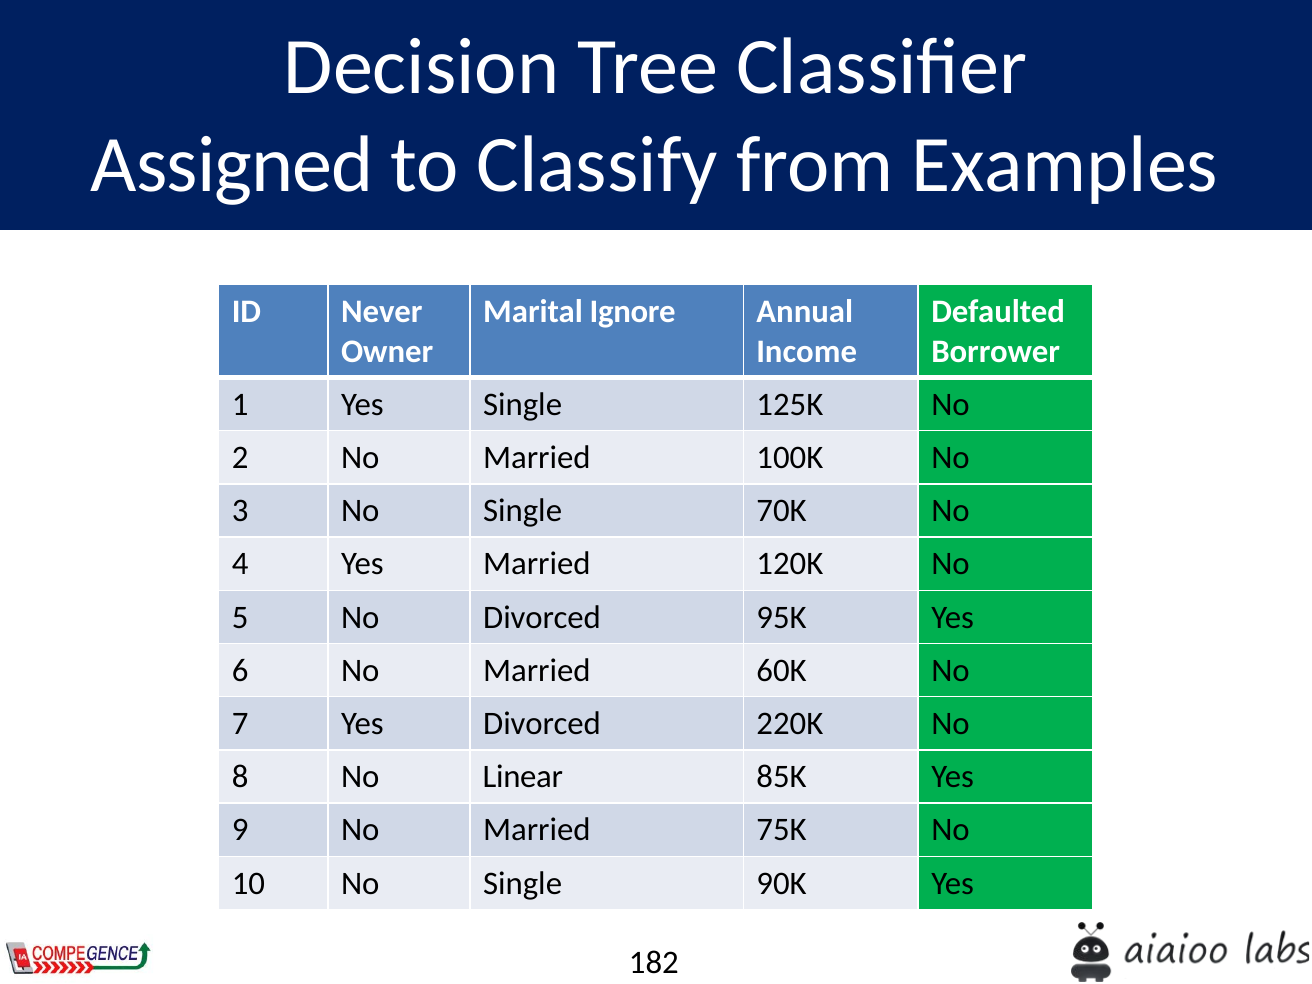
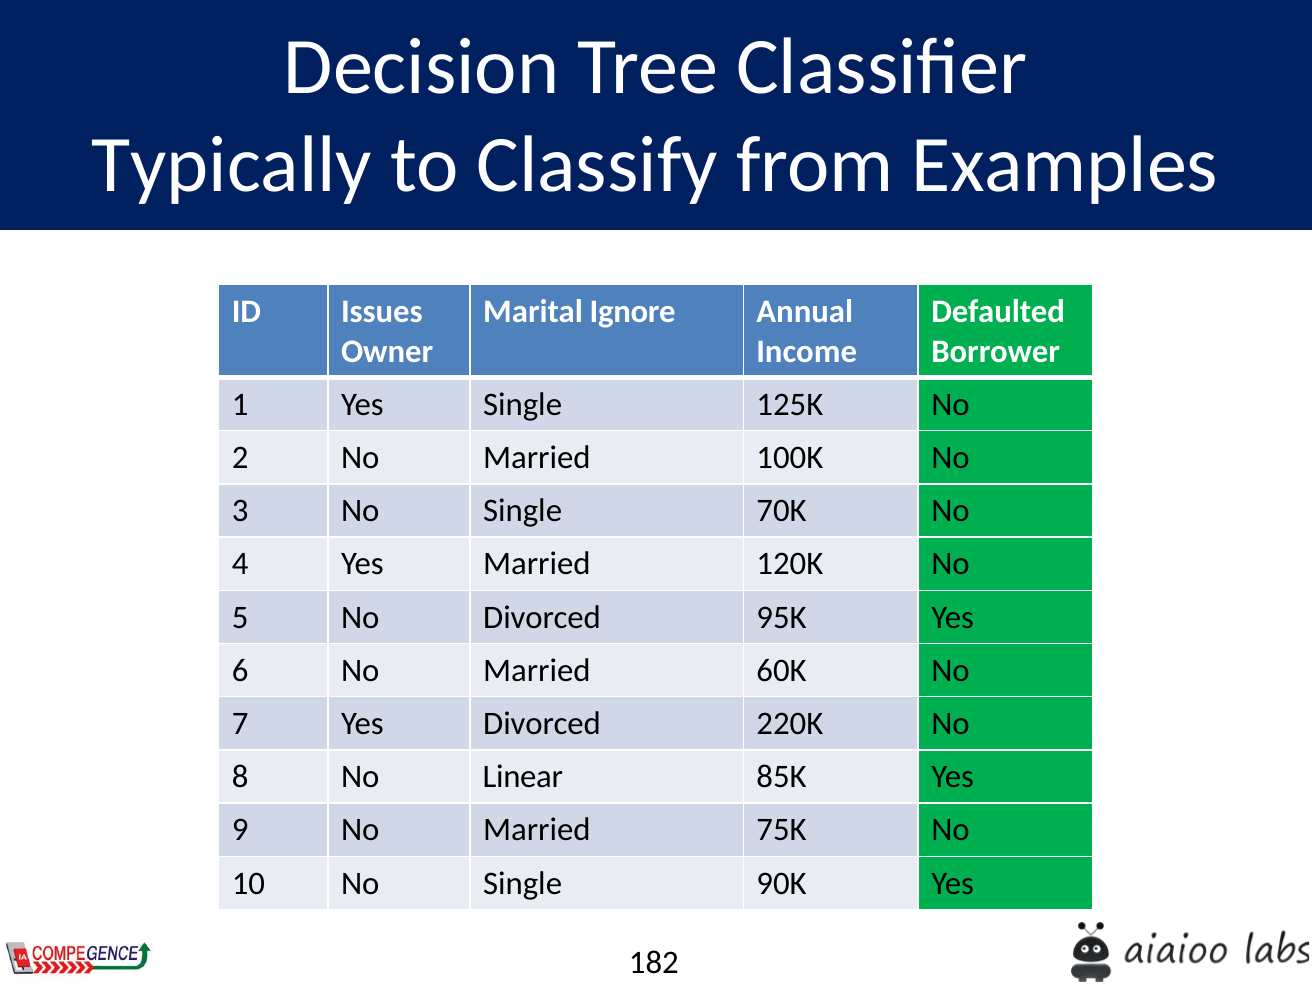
Assigned: Assigned -> Typically
Never: Never -> Issues
